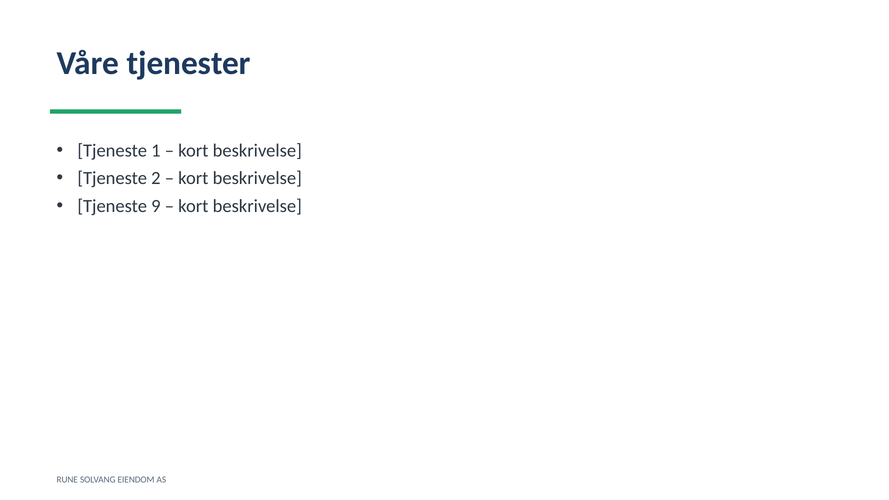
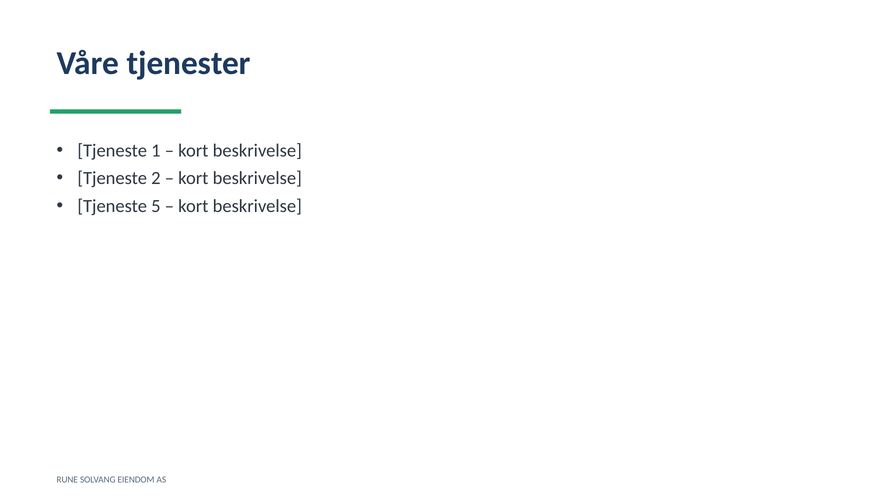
9: 9 -> 5
